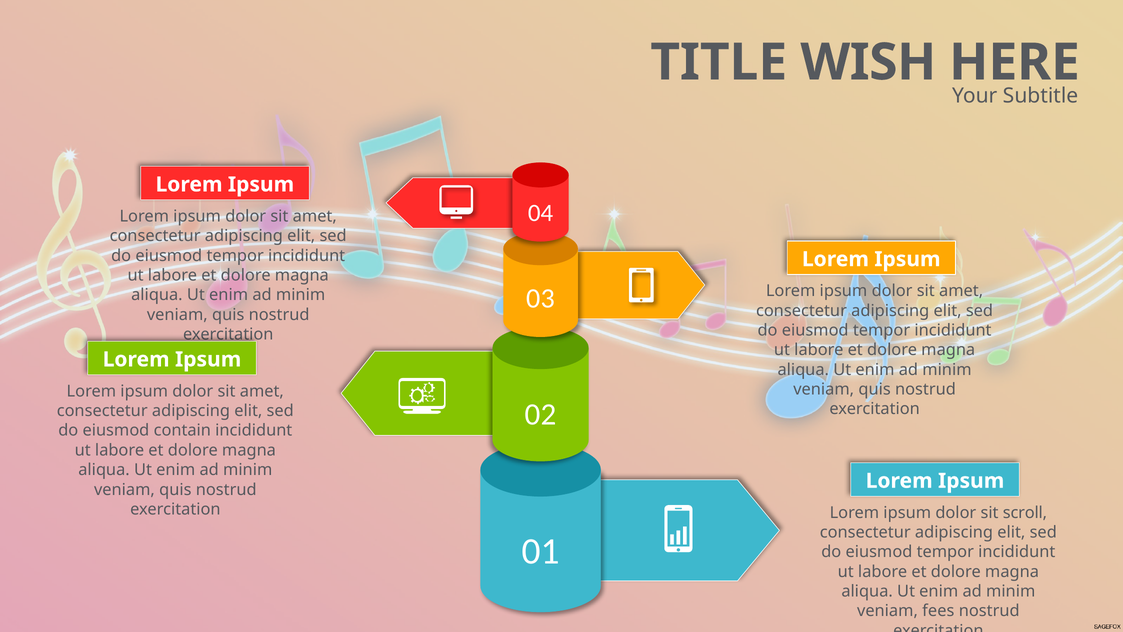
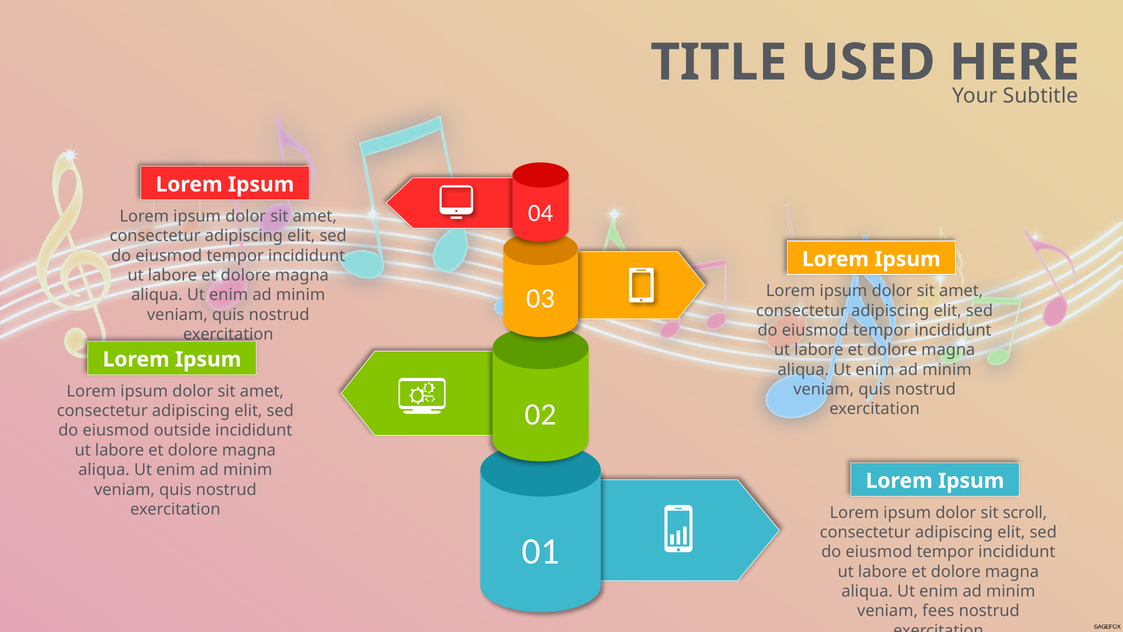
WISH: WISH -> USED
contain: contain -> outside
